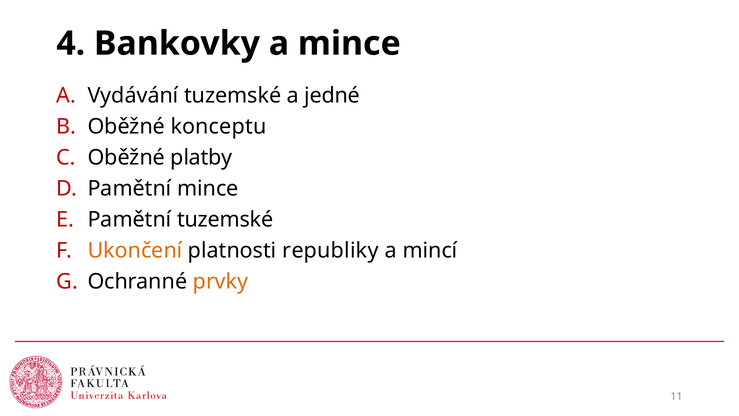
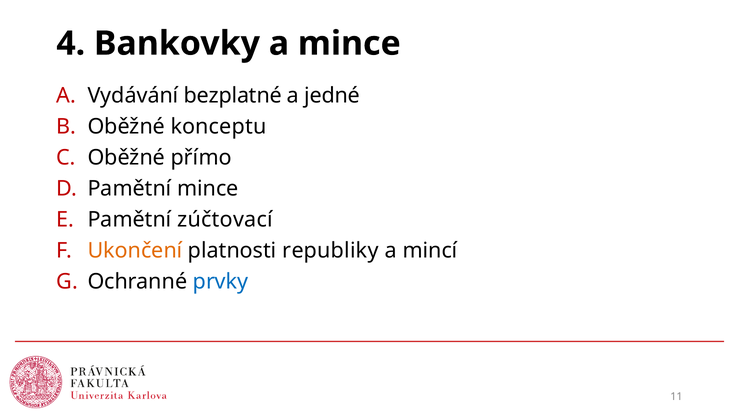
Vydávání tuzemské: tuzemské -> bezplatné
platby: platby -> přímo
Pamětní tuzemské: tuzemské -> zúčtovací
prvky colour: orange -> blue
